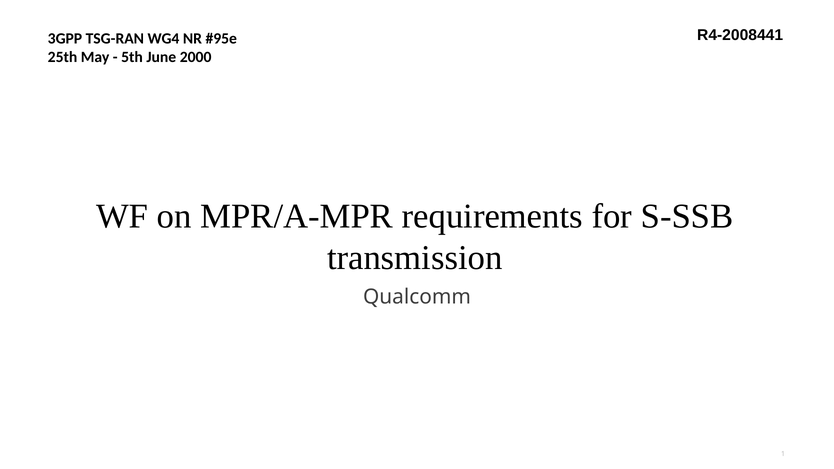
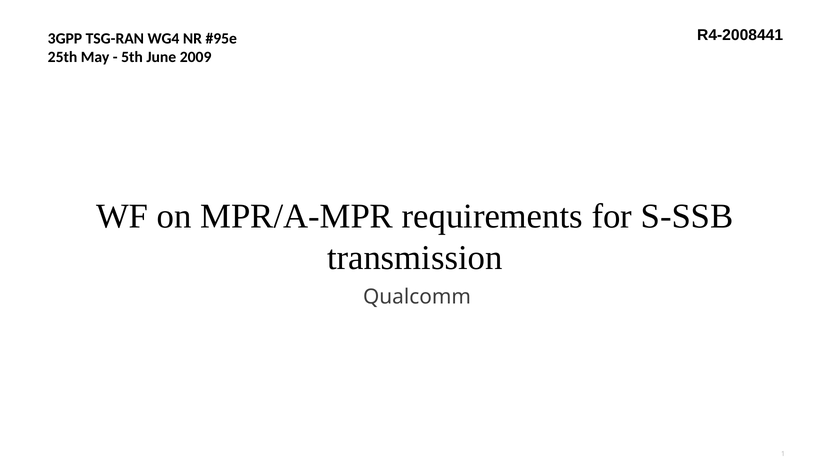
2000: 2000 -> 2009
